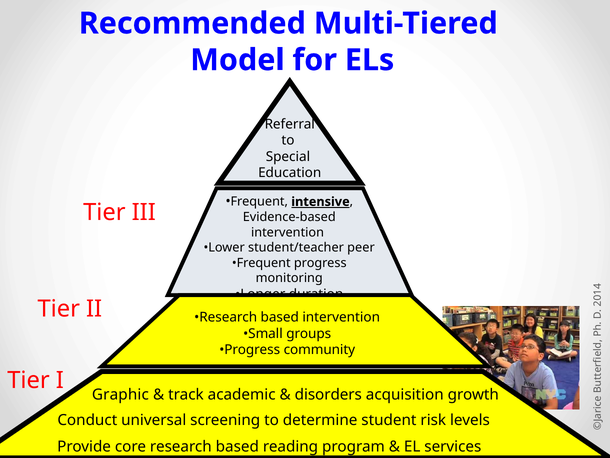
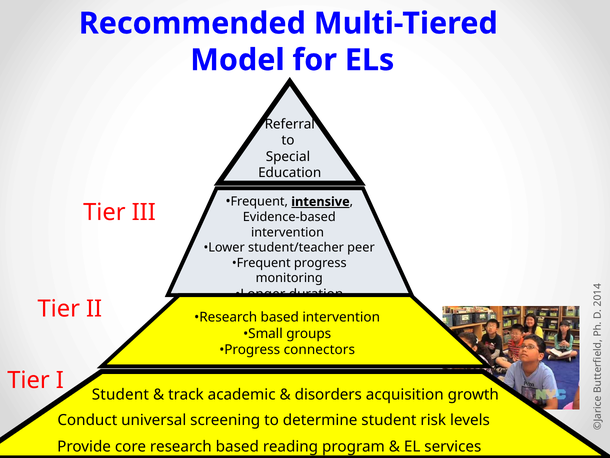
community: community -> connectors
Graphic at (120, 394): Graphic -> Student
